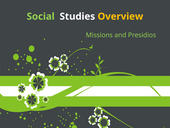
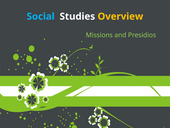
Social colour: light green -> light blue
